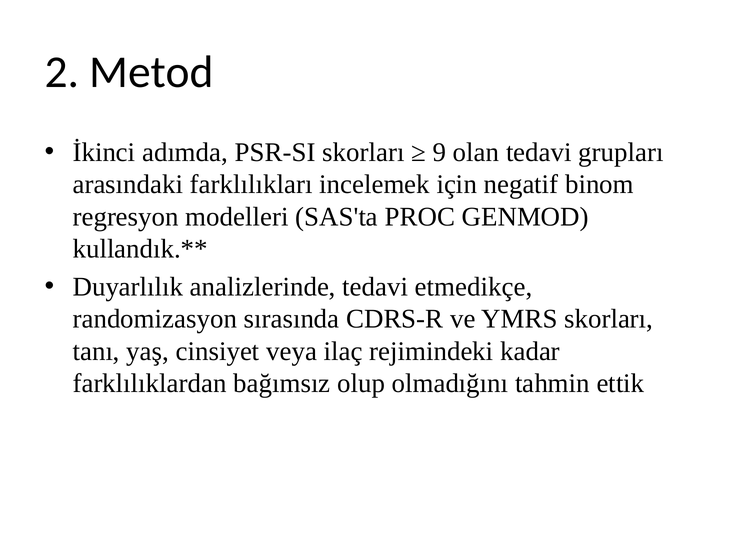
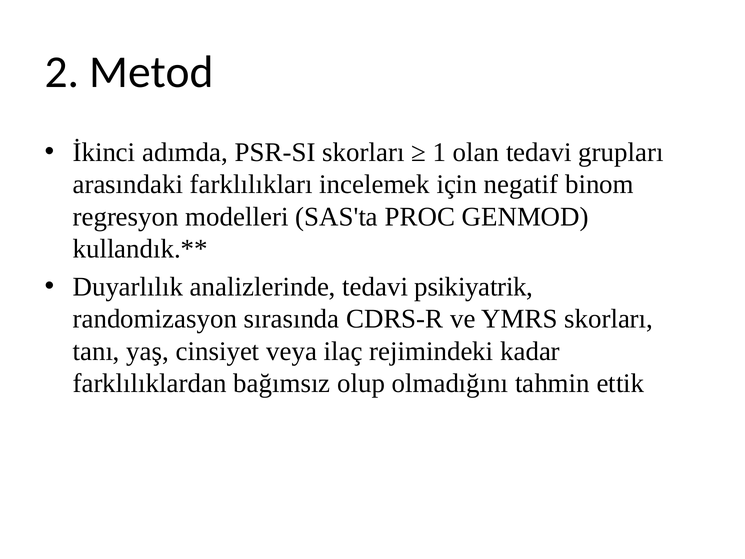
9: 9 -> 1
etmedikçe: etmedikçe -> psikiyatrik
